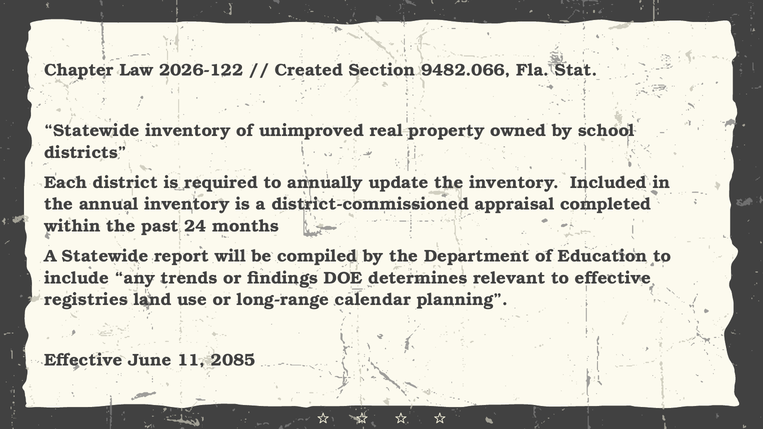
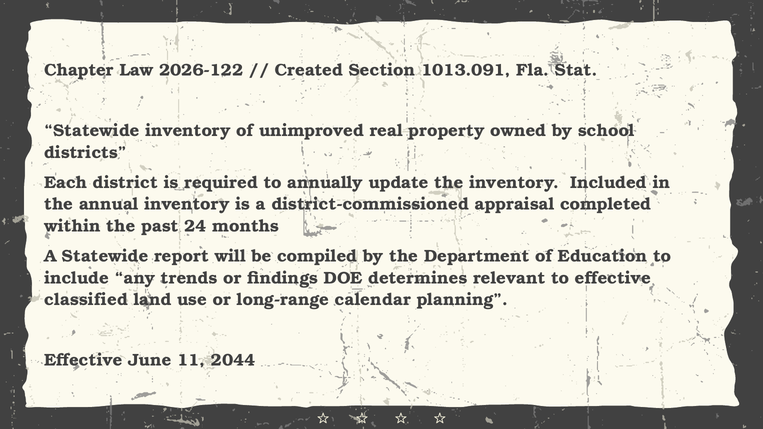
9482.066: 9482.066 -> 1013.091
registries: registries -> classified
2085: 2085 -> 2044
